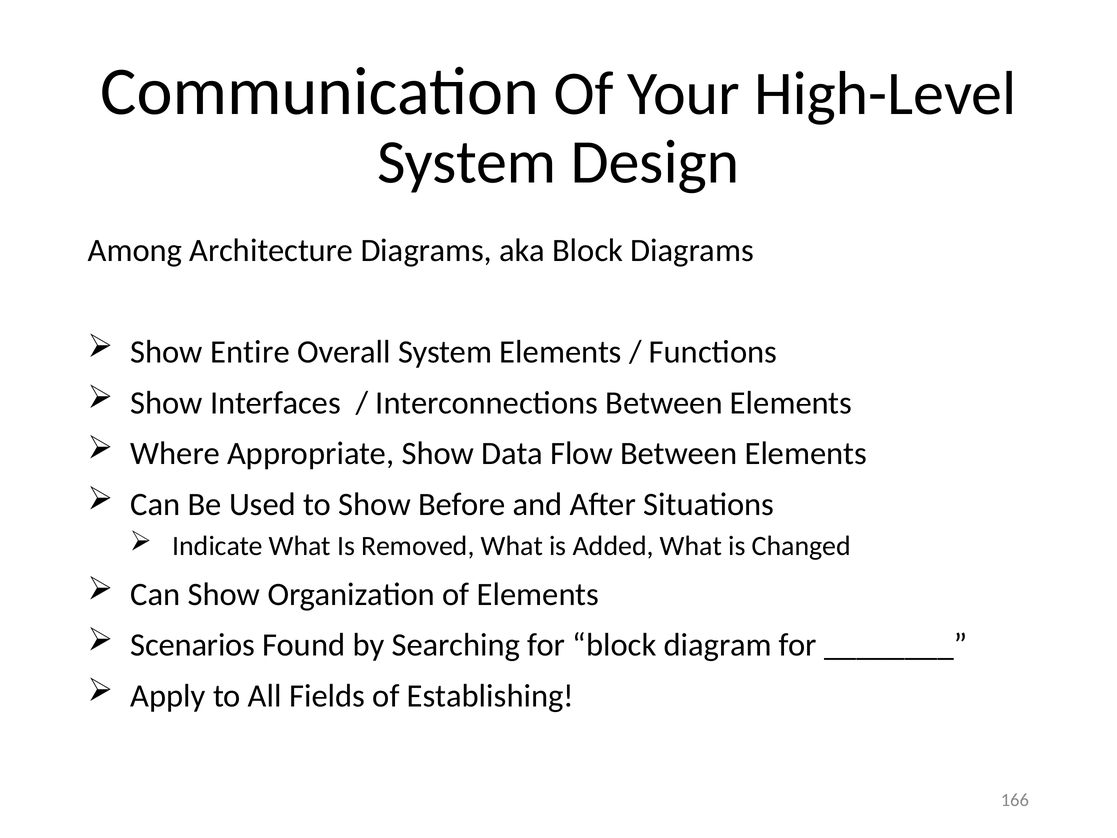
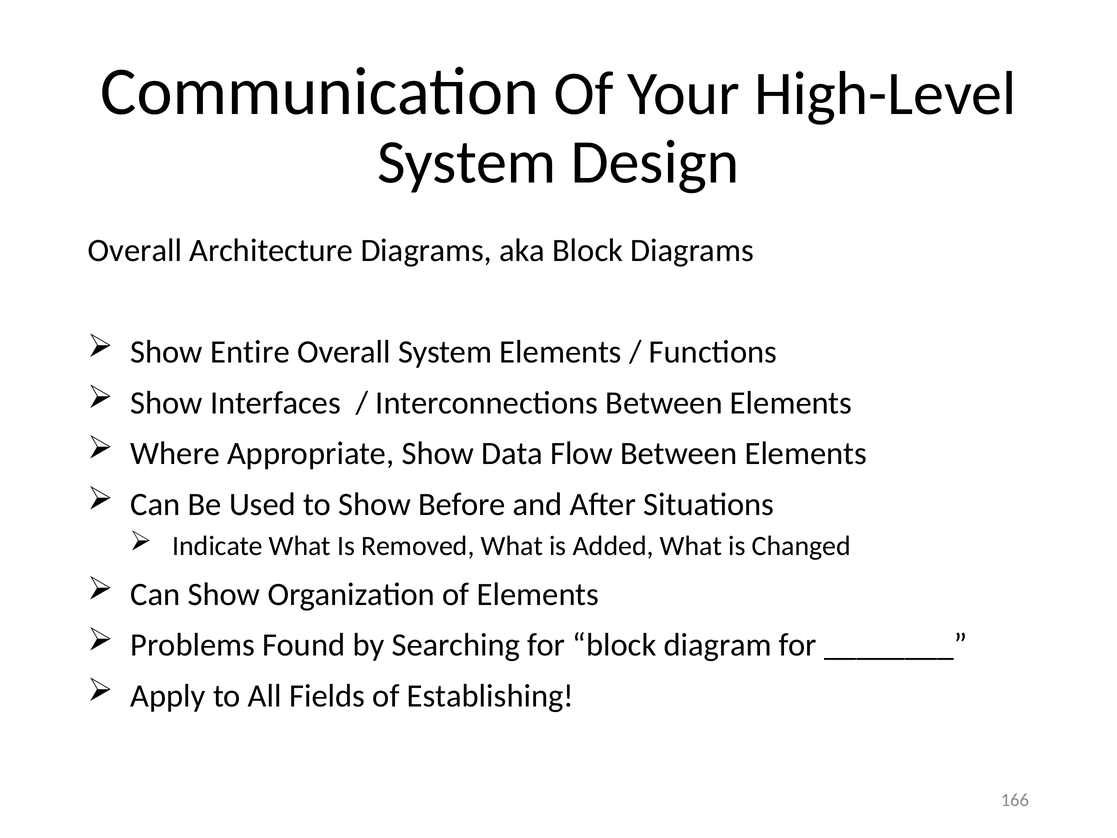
Among at (135, 250): Among -> Overall
Scenarios: Scenarios -> Problems
